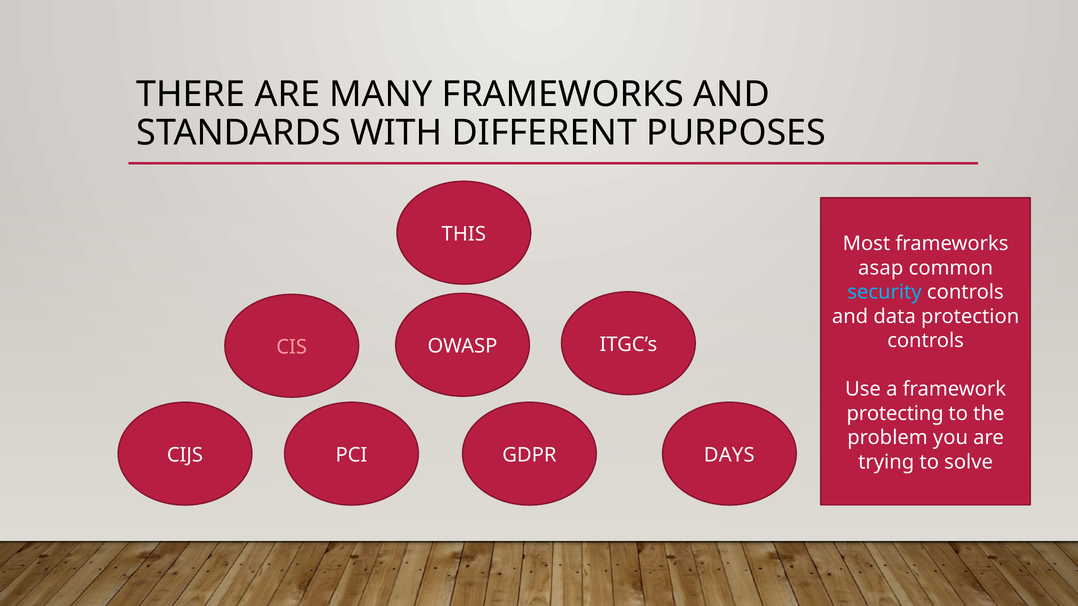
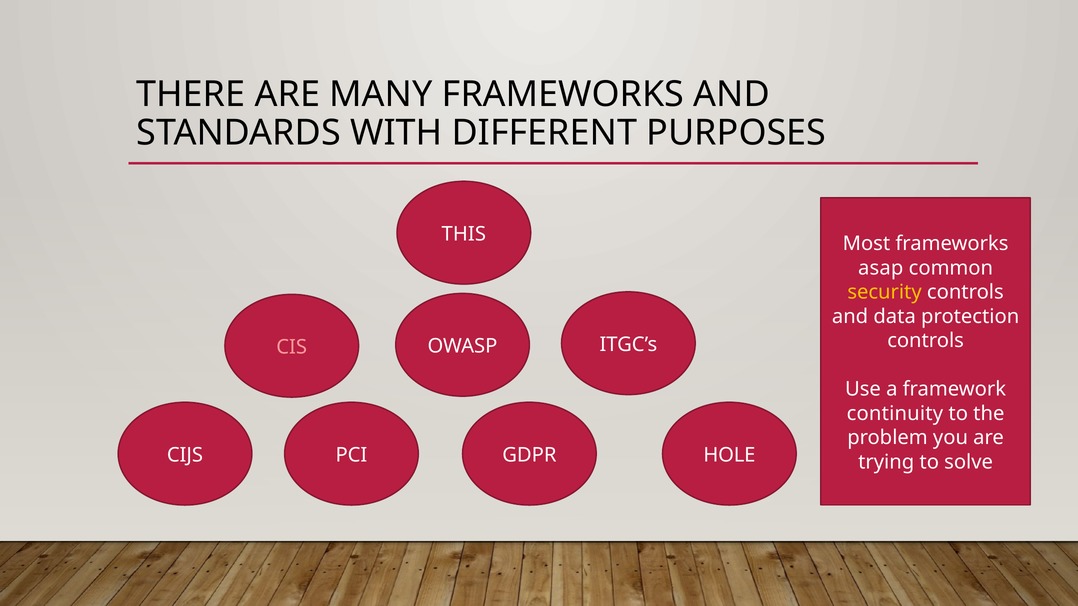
security colour: light blue -> yellow
protecting: protecting -> continuity
DAYS: DAYS -> HOLE
